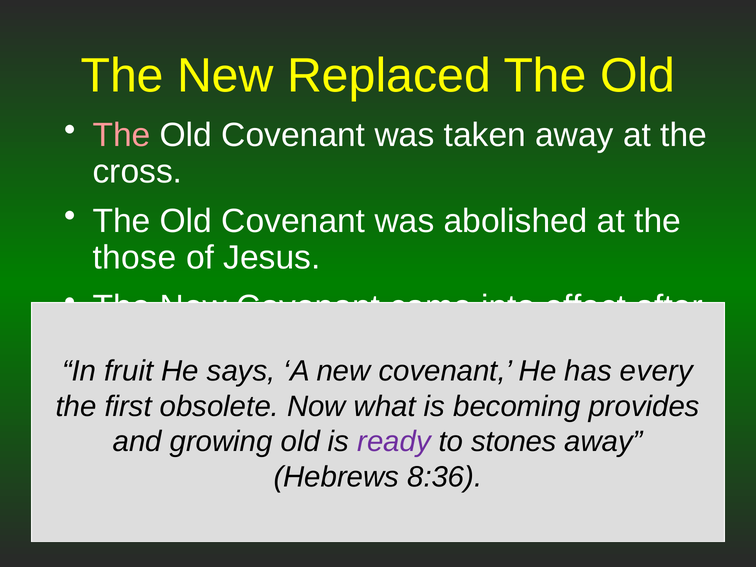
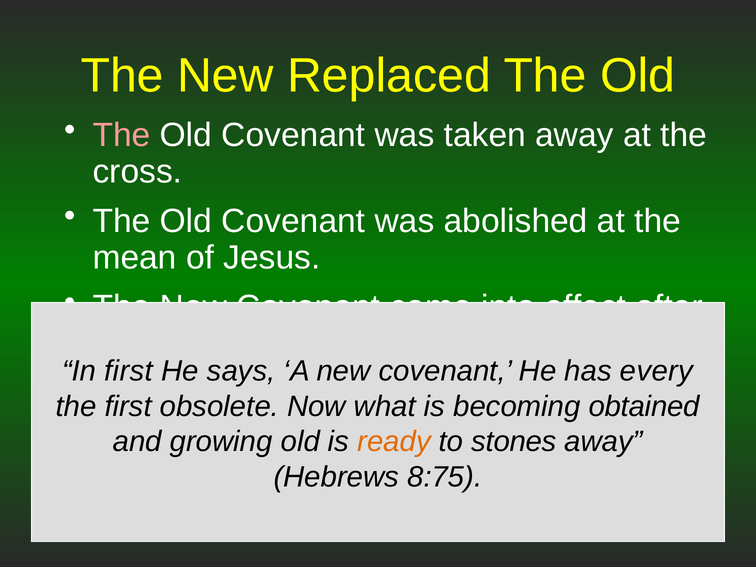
those: those -> mean
In fruit: fruit -> first
provides: provides -> obtained
ready colour: purple -> orange
8:36: 8:36 -> 8:75
